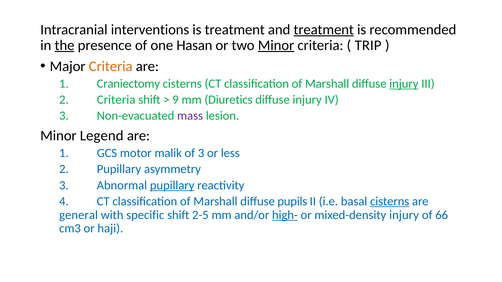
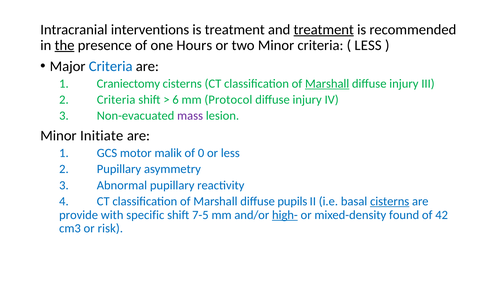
Hasan: Hasan -> Hours
Minor at (276, 45) underline: present -> none
TRIP at (368, 45): TRIP -> LESS
Criteria at (111, 66) colour: orange -> blue
Marshall at (327, 84) underline: none -> present
injury at (404, 84) underline: present -> none
9: 9 -> 6
Diuretics: Diuretics -> Protocol
Legend: Legend -> Initiate
of 3: 3 -> 0
pupillary at (172, 185) underline: present -> none
general: general -> provide
2-5: 2-5 -> 7-5
mixed-density injury: injury -> found
66: 66 -> 42
haji: haji -> risk
